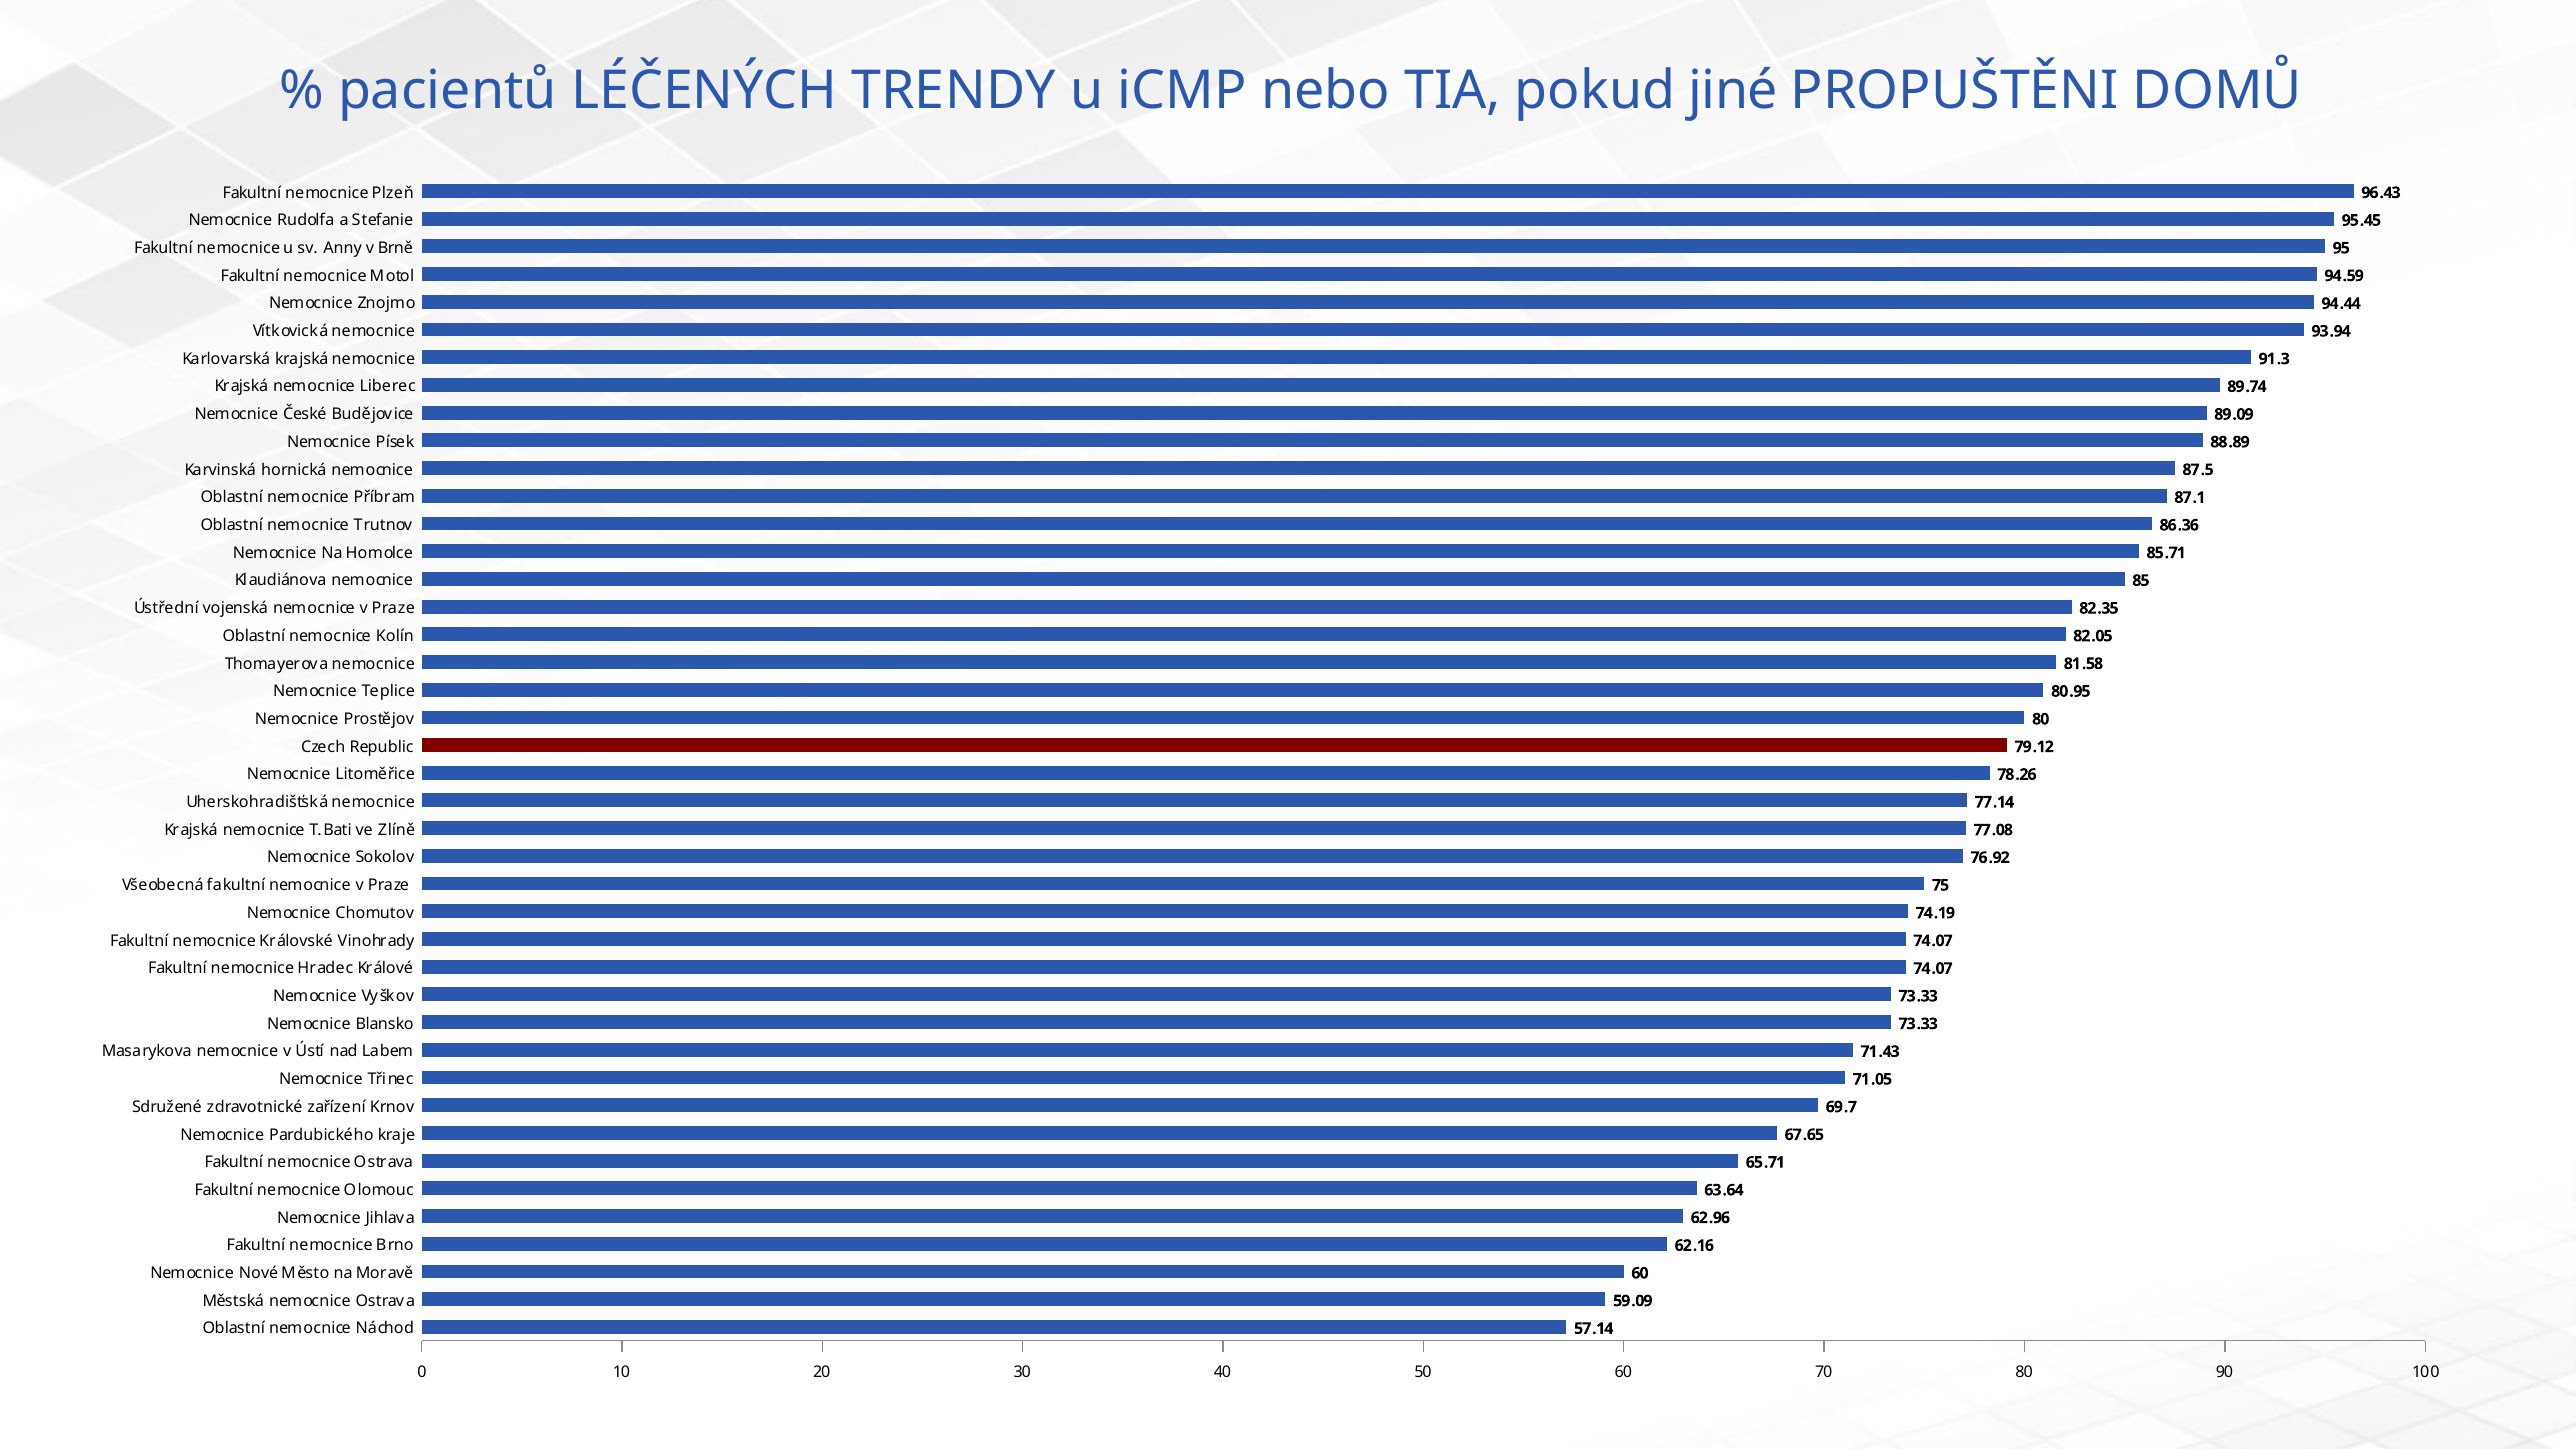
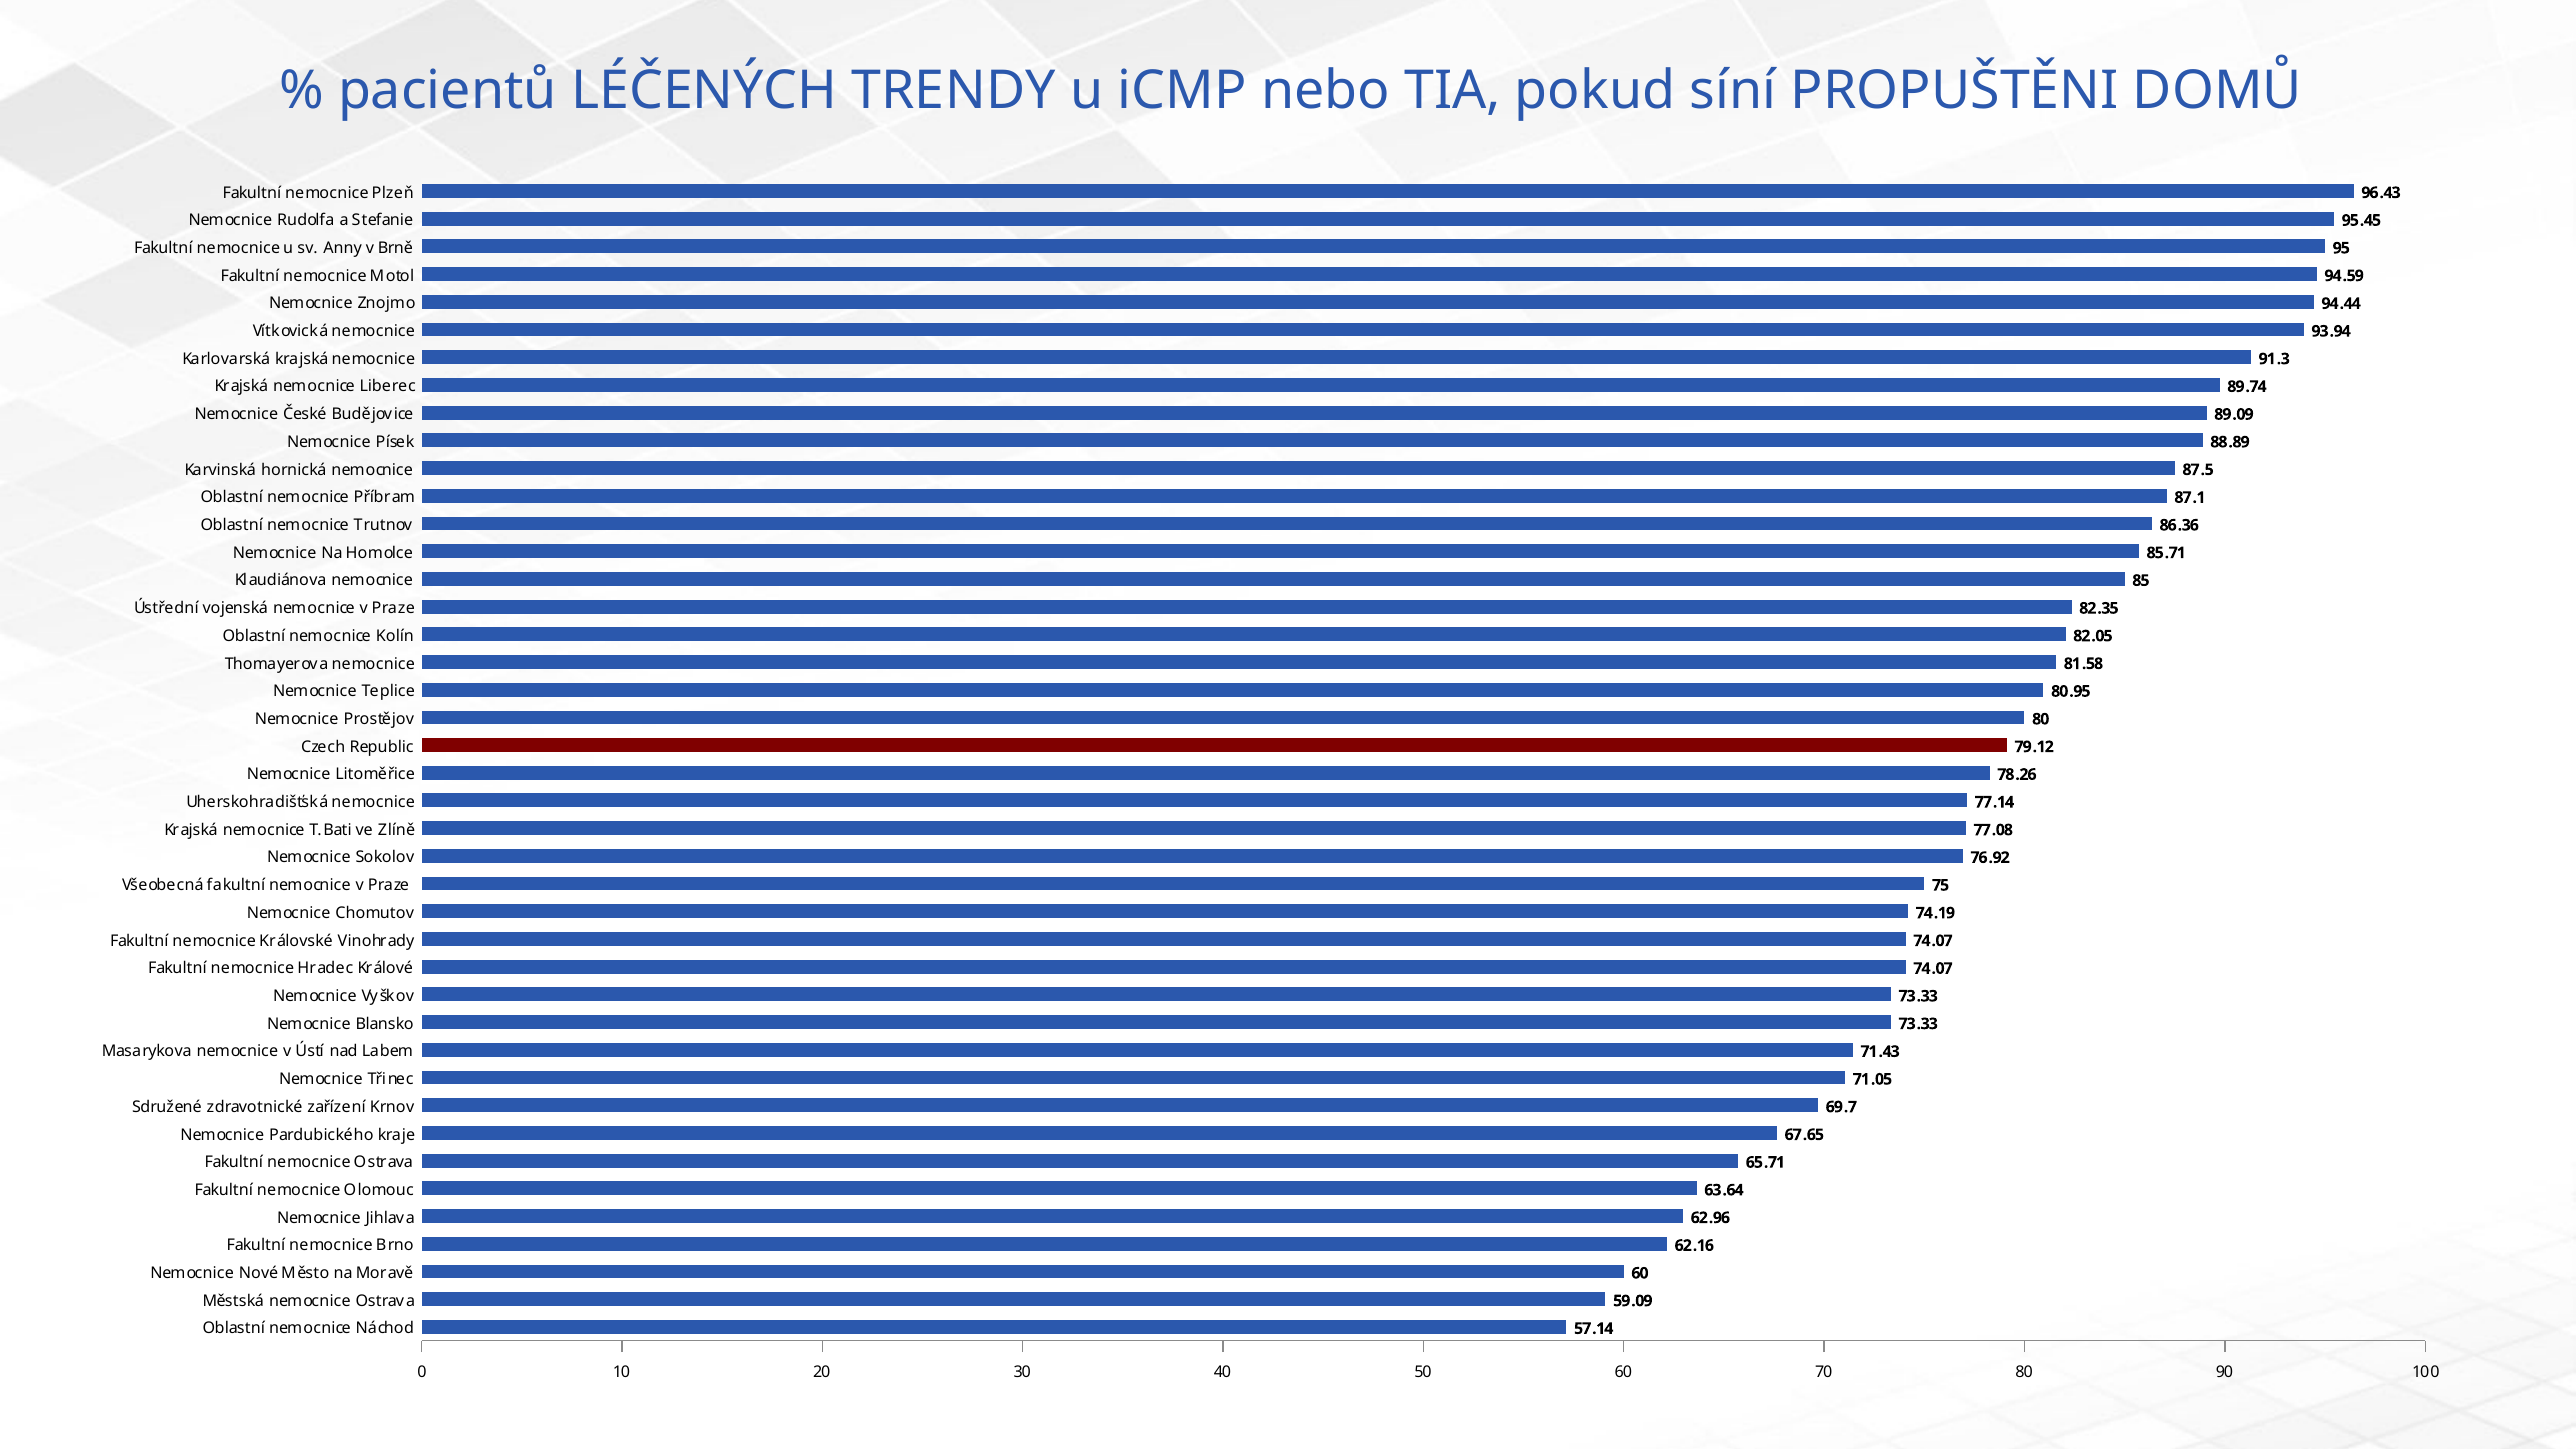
jiné: jiné -> síní
